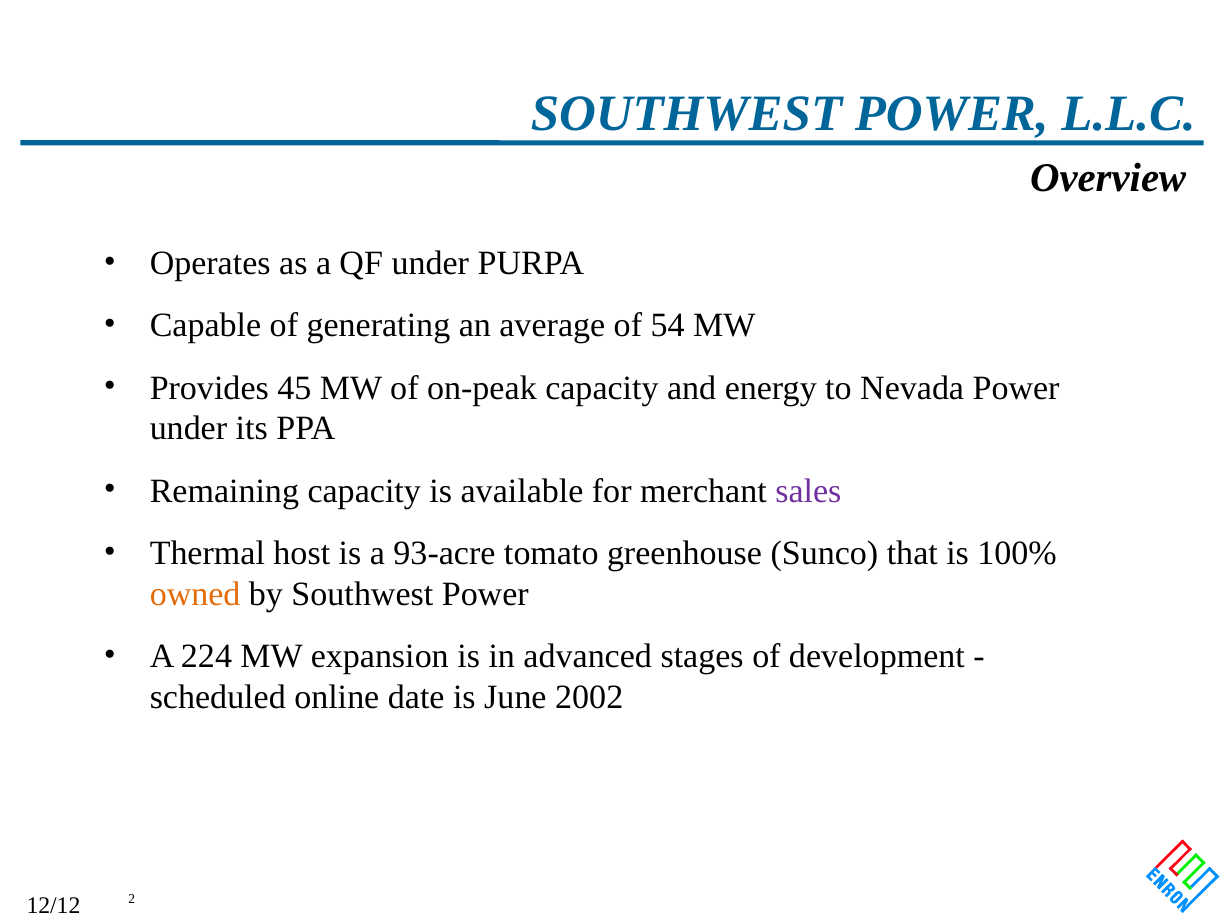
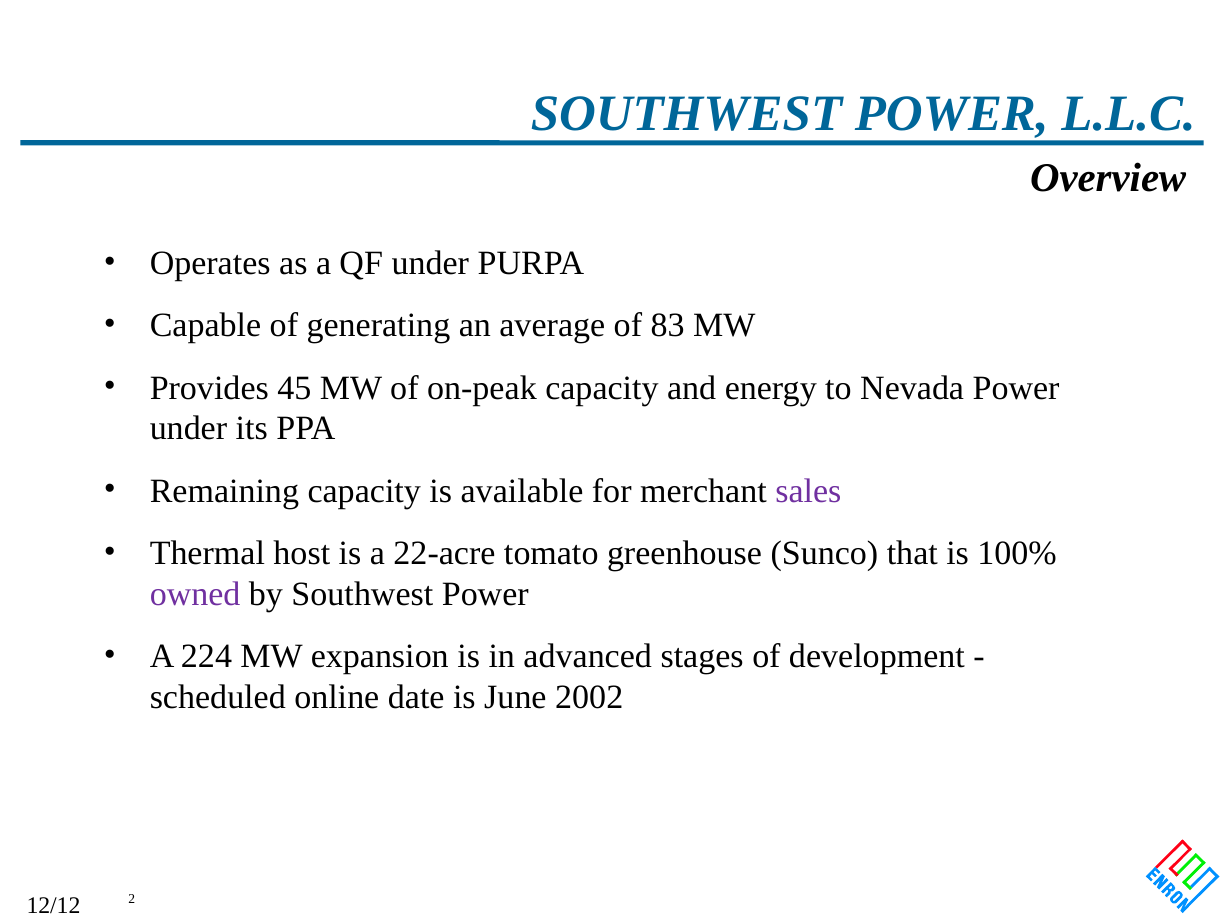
54: 54 -> 83
93-acre: 93-acre -> 22-acre
owned colour: orange -> purple
